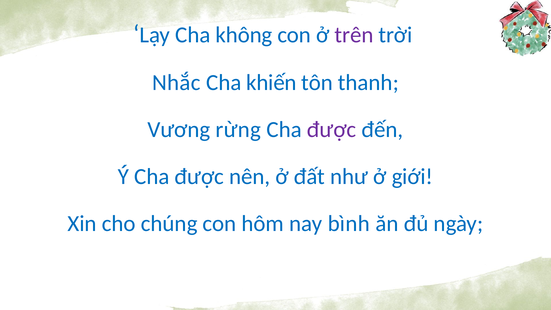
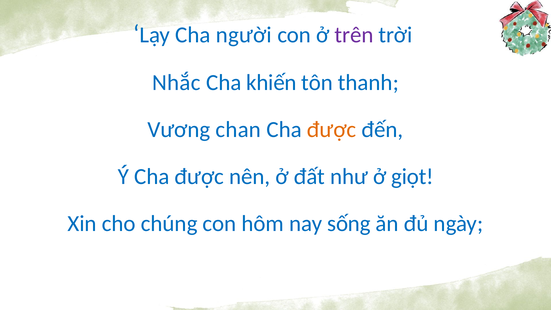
không: không -> người
rừng: rừng -> chan
được at (332, 129) colour: purple -> orange
giới: giới -> giọt
bình: bình -> sống
